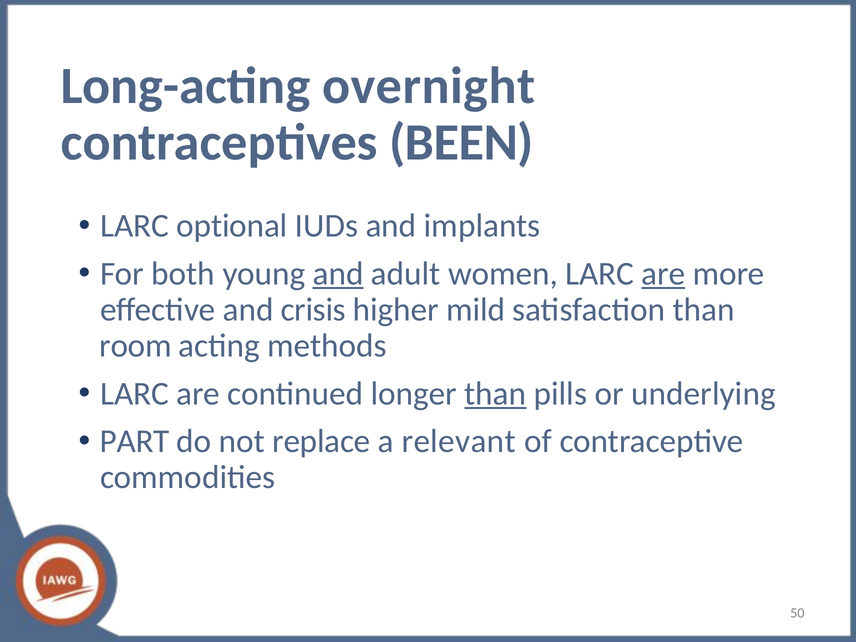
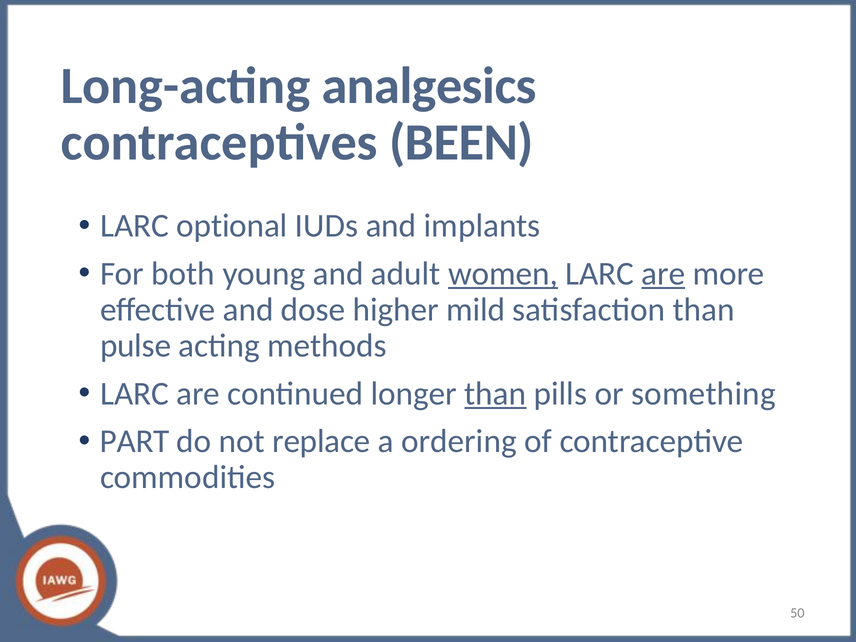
overnight: overnight -> analgesics
and at (338, 274) underline: present -> none
women underline: none -> present
crisis: crisis -> dose
room: room -> pulse
underlying: underlying -> something
relevant: relevant -> ordering
